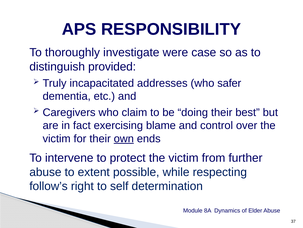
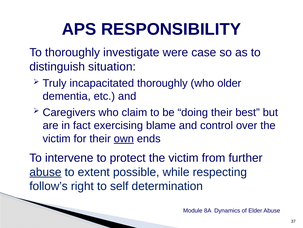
provided: provided -> situation
incapacitated addresses: addresses -> thoroughly
safer: safer -> older
abuse at (45, 172) underline: none -> present
